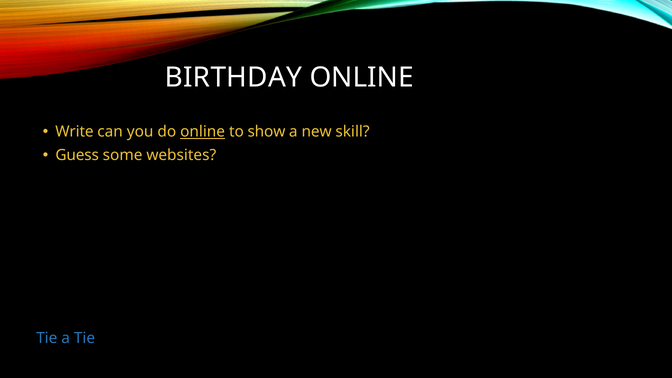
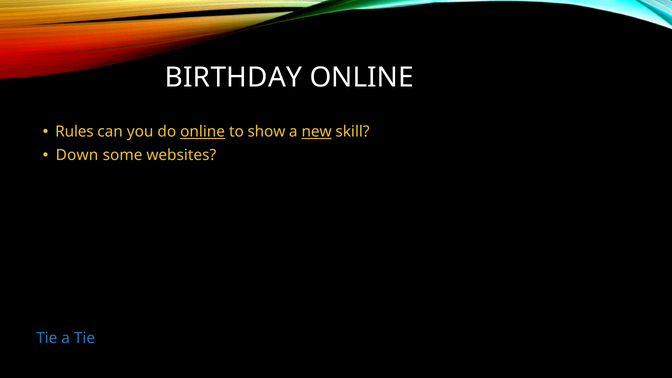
Write: Write -> Rules
new underline: none -> present
Guess: Guess -> Down
